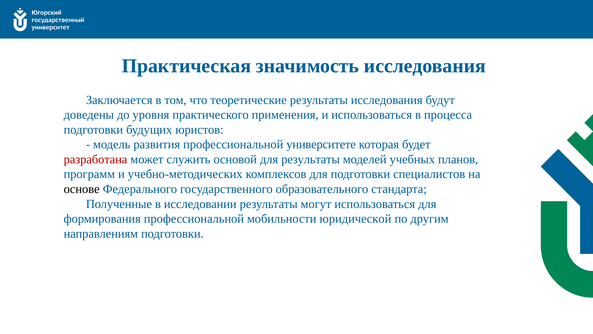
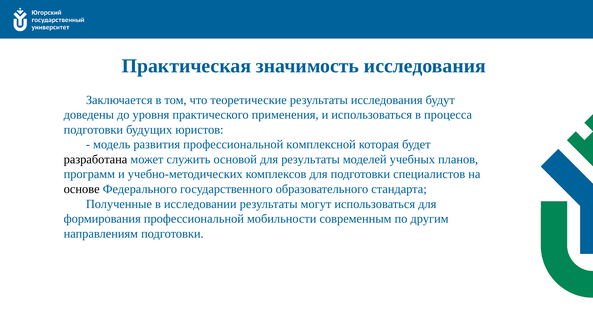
университете: университете -> комплексной
разработана colour: red -> black
юридической: юридической -> современным
